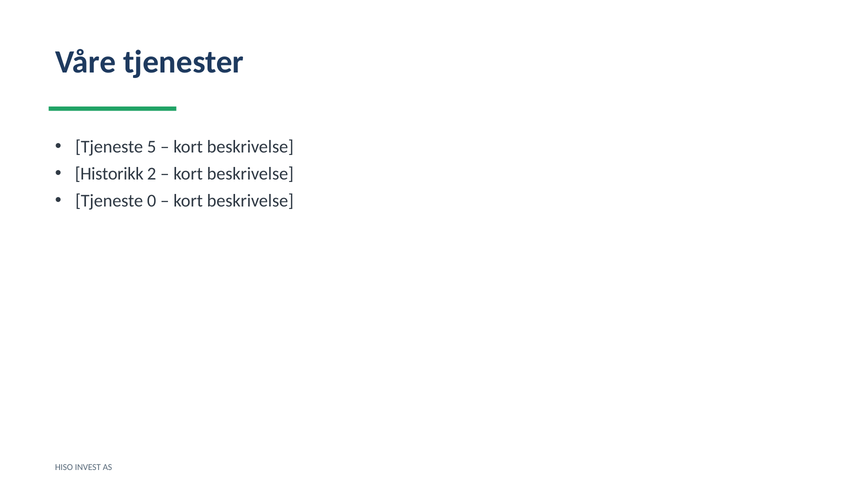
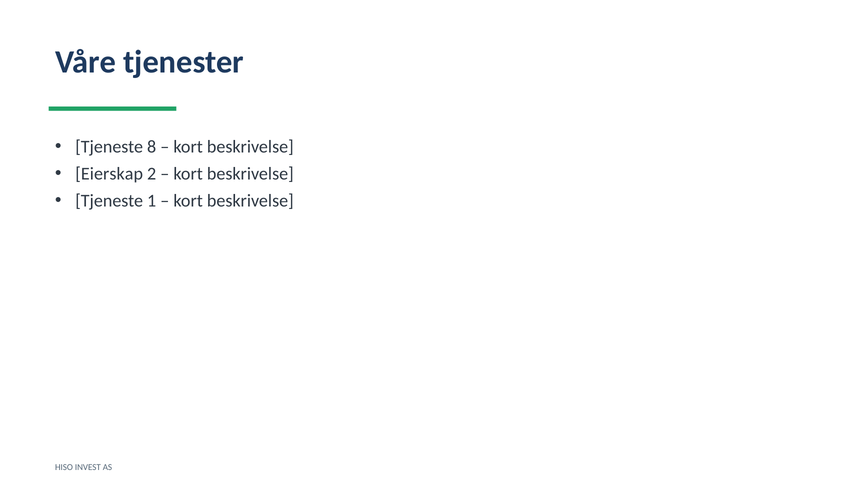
5: 5 -> 8
Historikk: Historikk -> Eierskap
0: 0 -> 1
